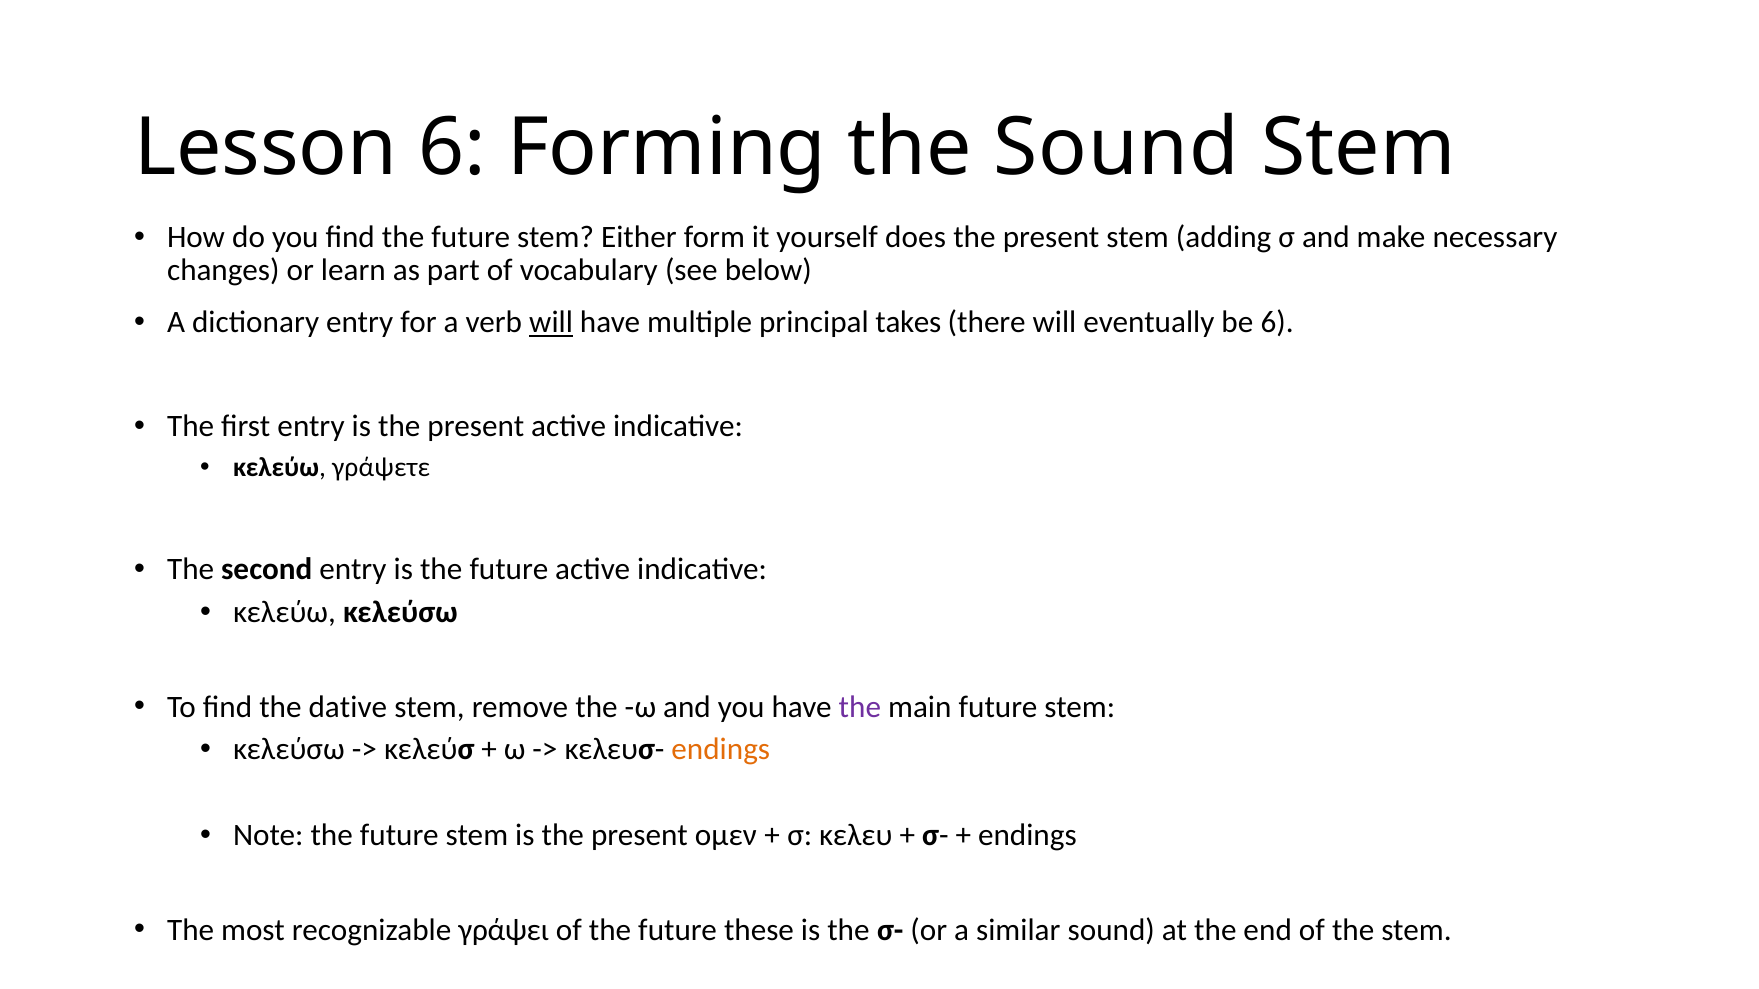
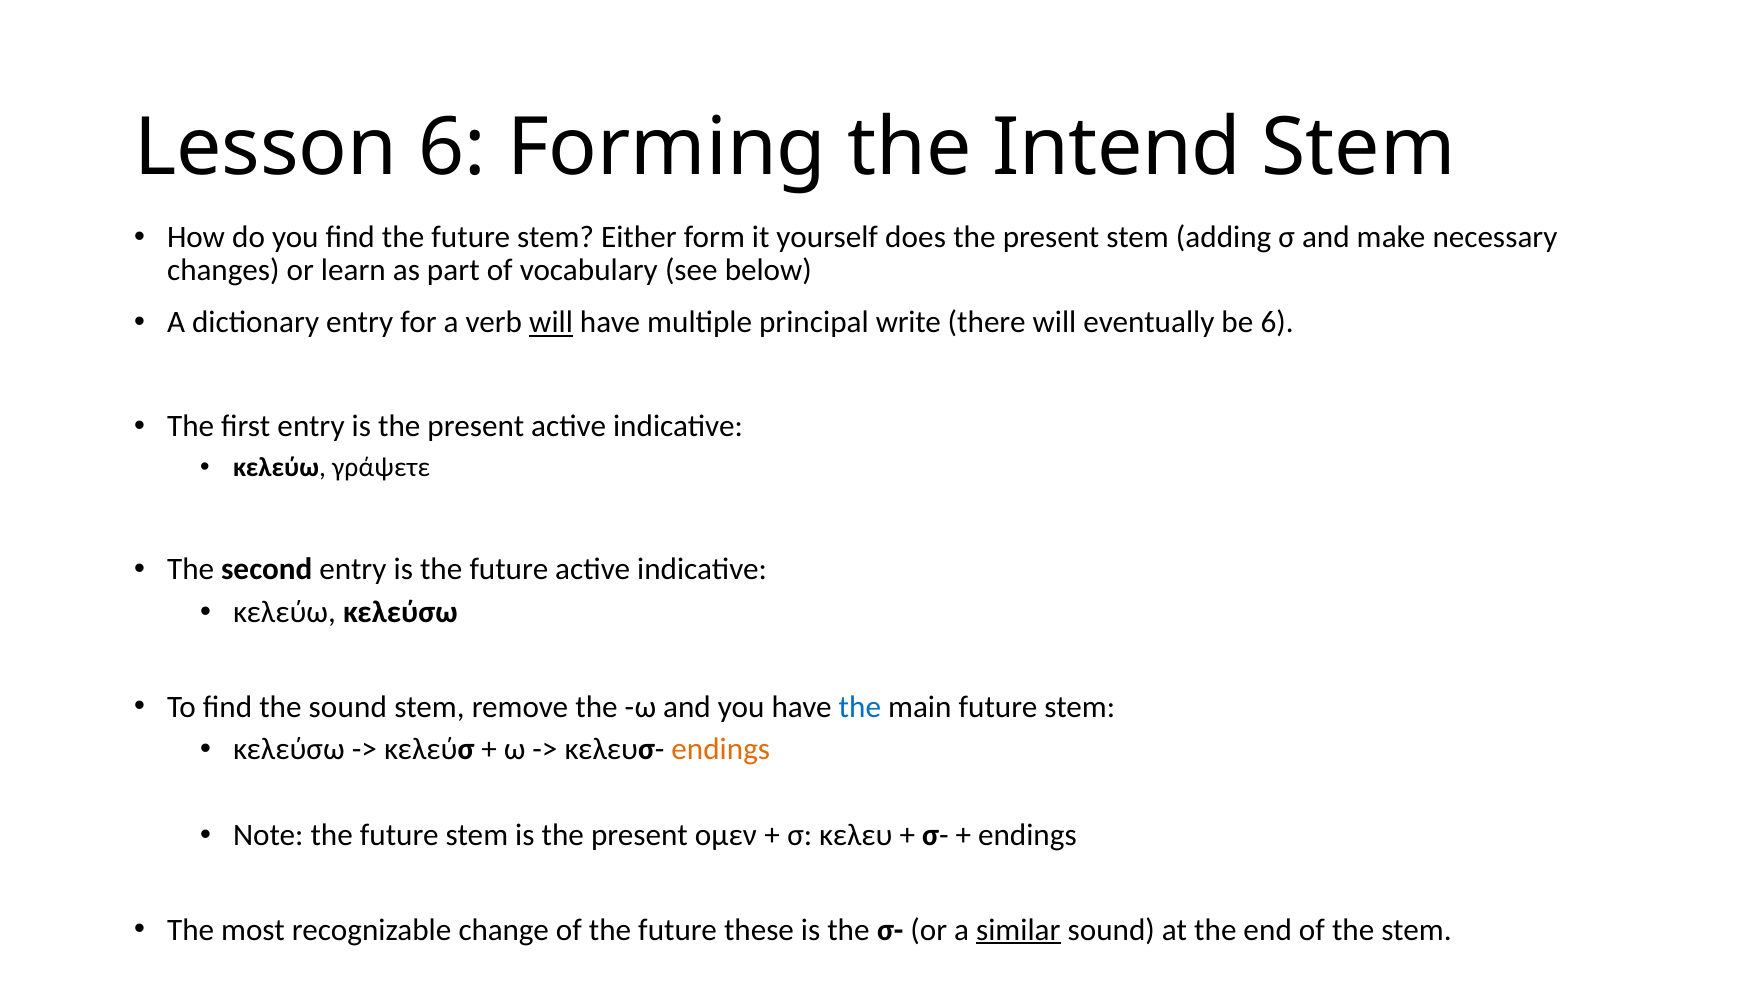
the Sound: Sound -> Intend
takes: takes -> write
the dative: dative -> sound
the at (860, 707) colour: purple -> blue
γράψει: γράψει -> change
similar underline: none -> present
